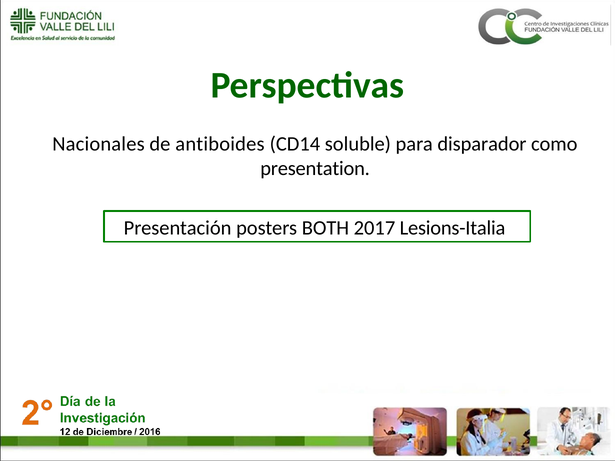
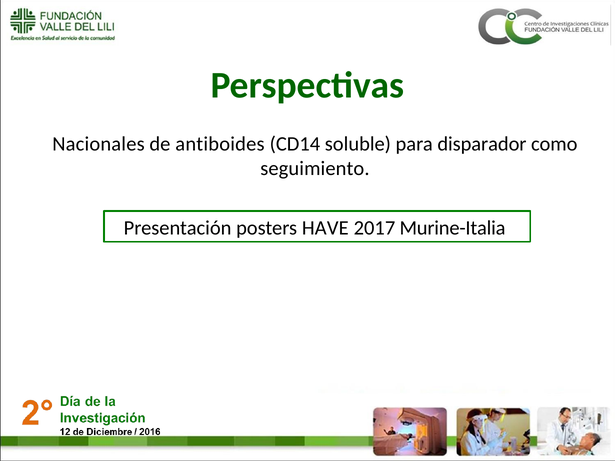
presentation: presentation -> seguimiento
BOTH: BOTH -> HAVE
Lesions-Italia: Lesions-Italia -> Murine-Italia
